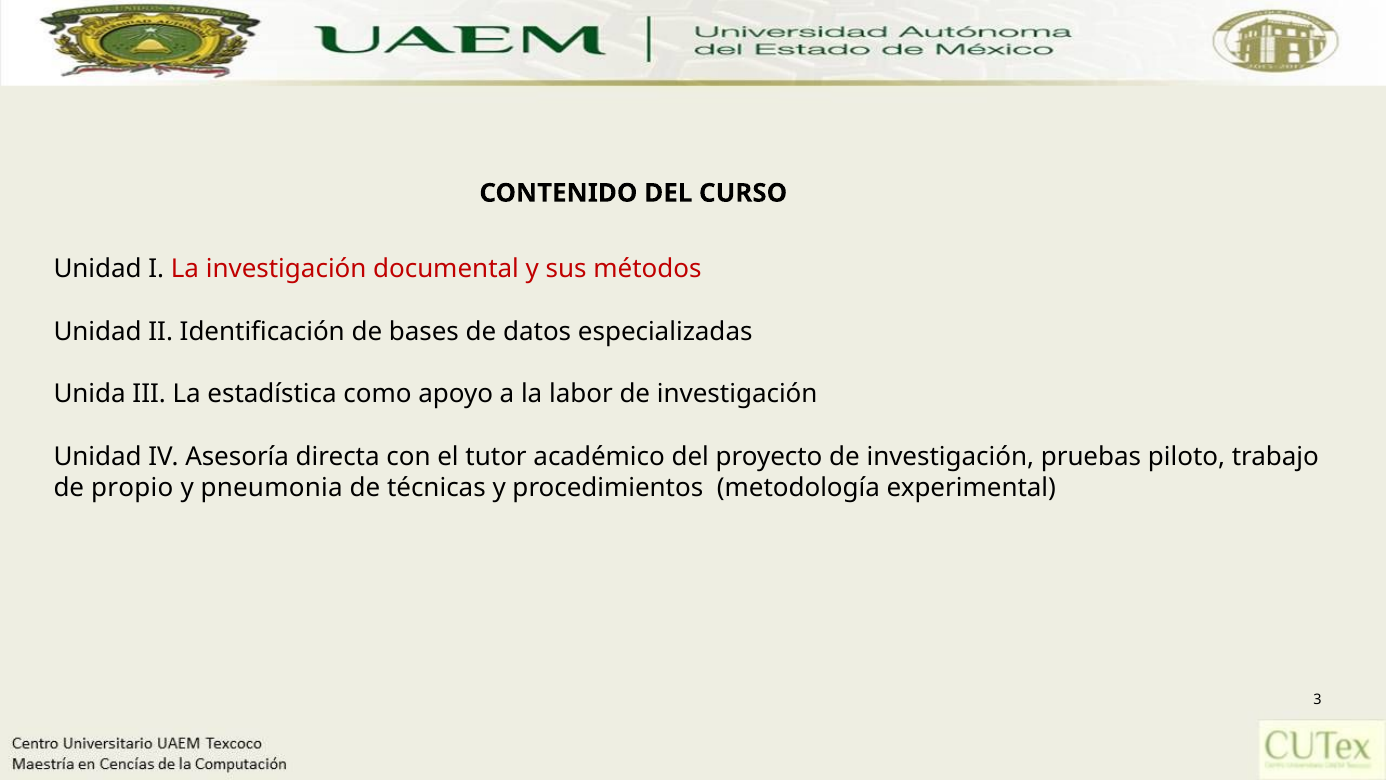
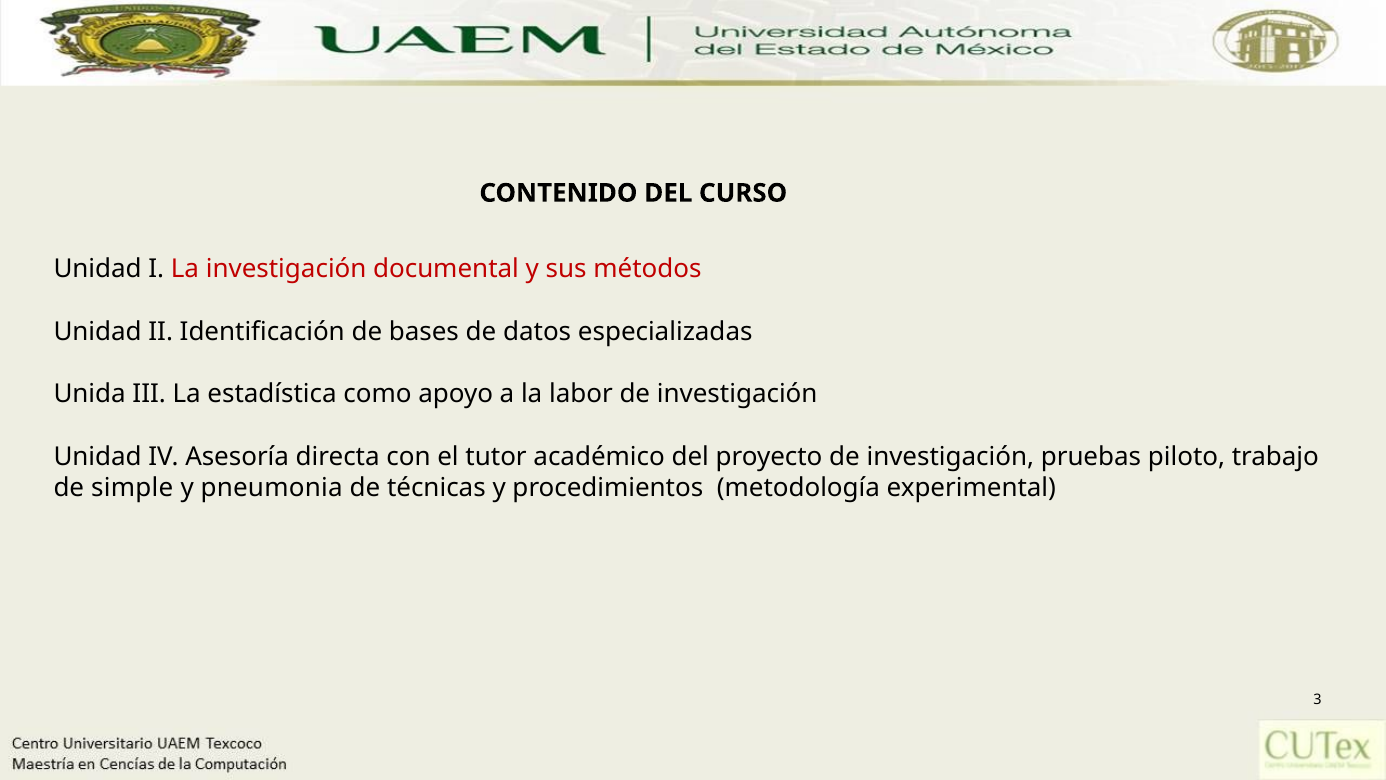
propio: propio -> simple
